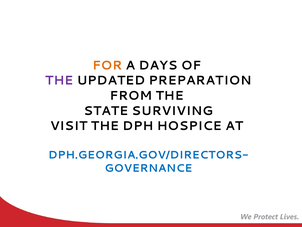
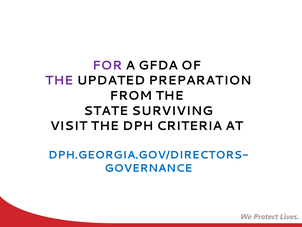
FOR colour: orange -> purple
DAYS: DAYS -> GFDA
HOSPICE: HOSPICE -> CRITERIA
